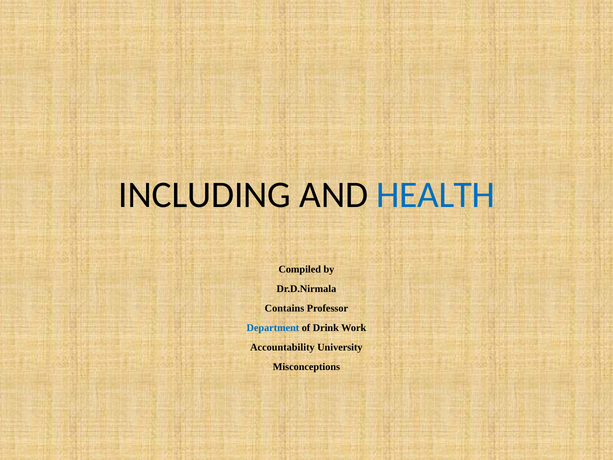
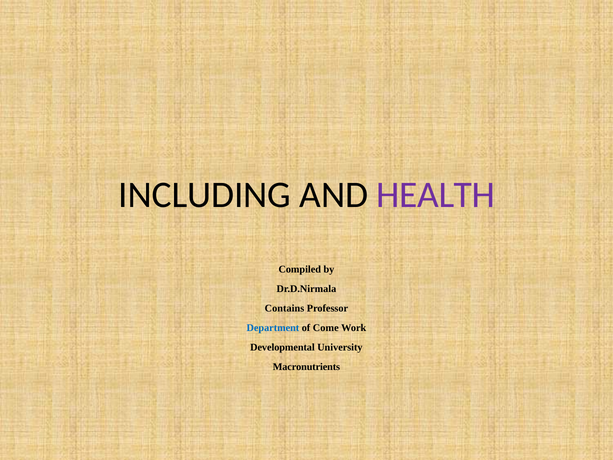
HEALTH colour: blue -> purple
Drink: Drink -> Come
Accountability: Accountability -> Developmental
Misconceptions: Misconceptions -> Macronutrients
